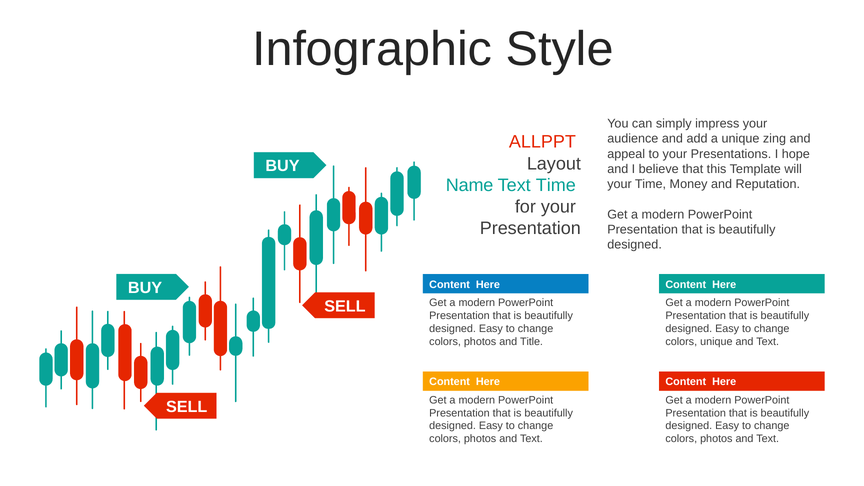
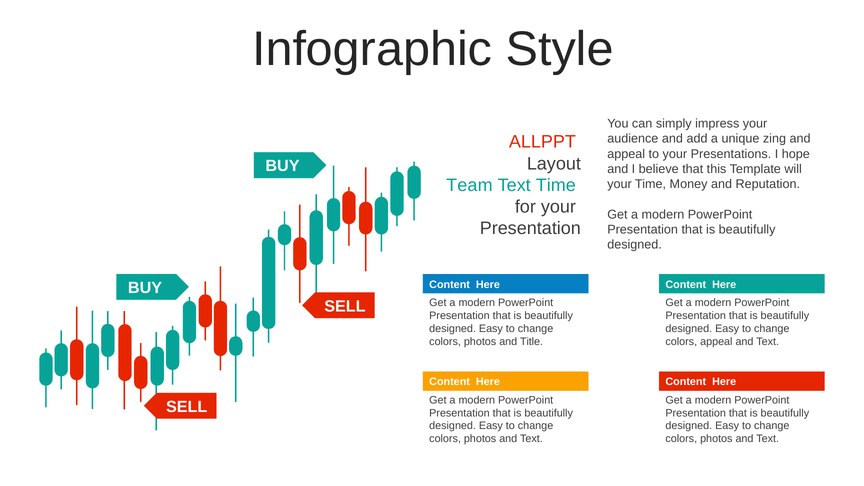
Name: Name -> Team
colors unique: unique -> appeal
